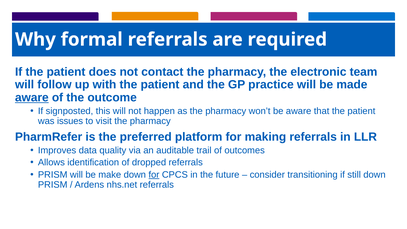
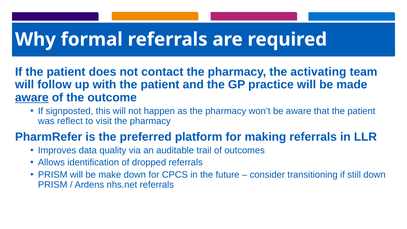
electronic: electronic -> activating
issues: issues -> reflect
for at (154, 175) underline: present -> none
